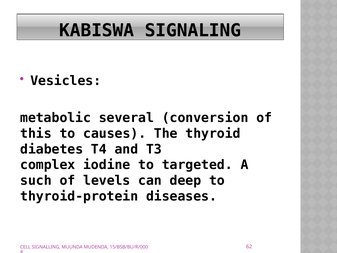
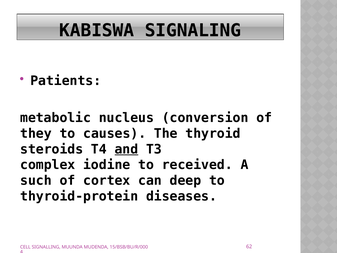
Vesicles: Vesicles -> Patients
several: several -> nucleus
this: this -> they
diabetes: diabetes -> steroids
and underline: none -> present
targeted: targeted -> received
levels: levels -> cortex
